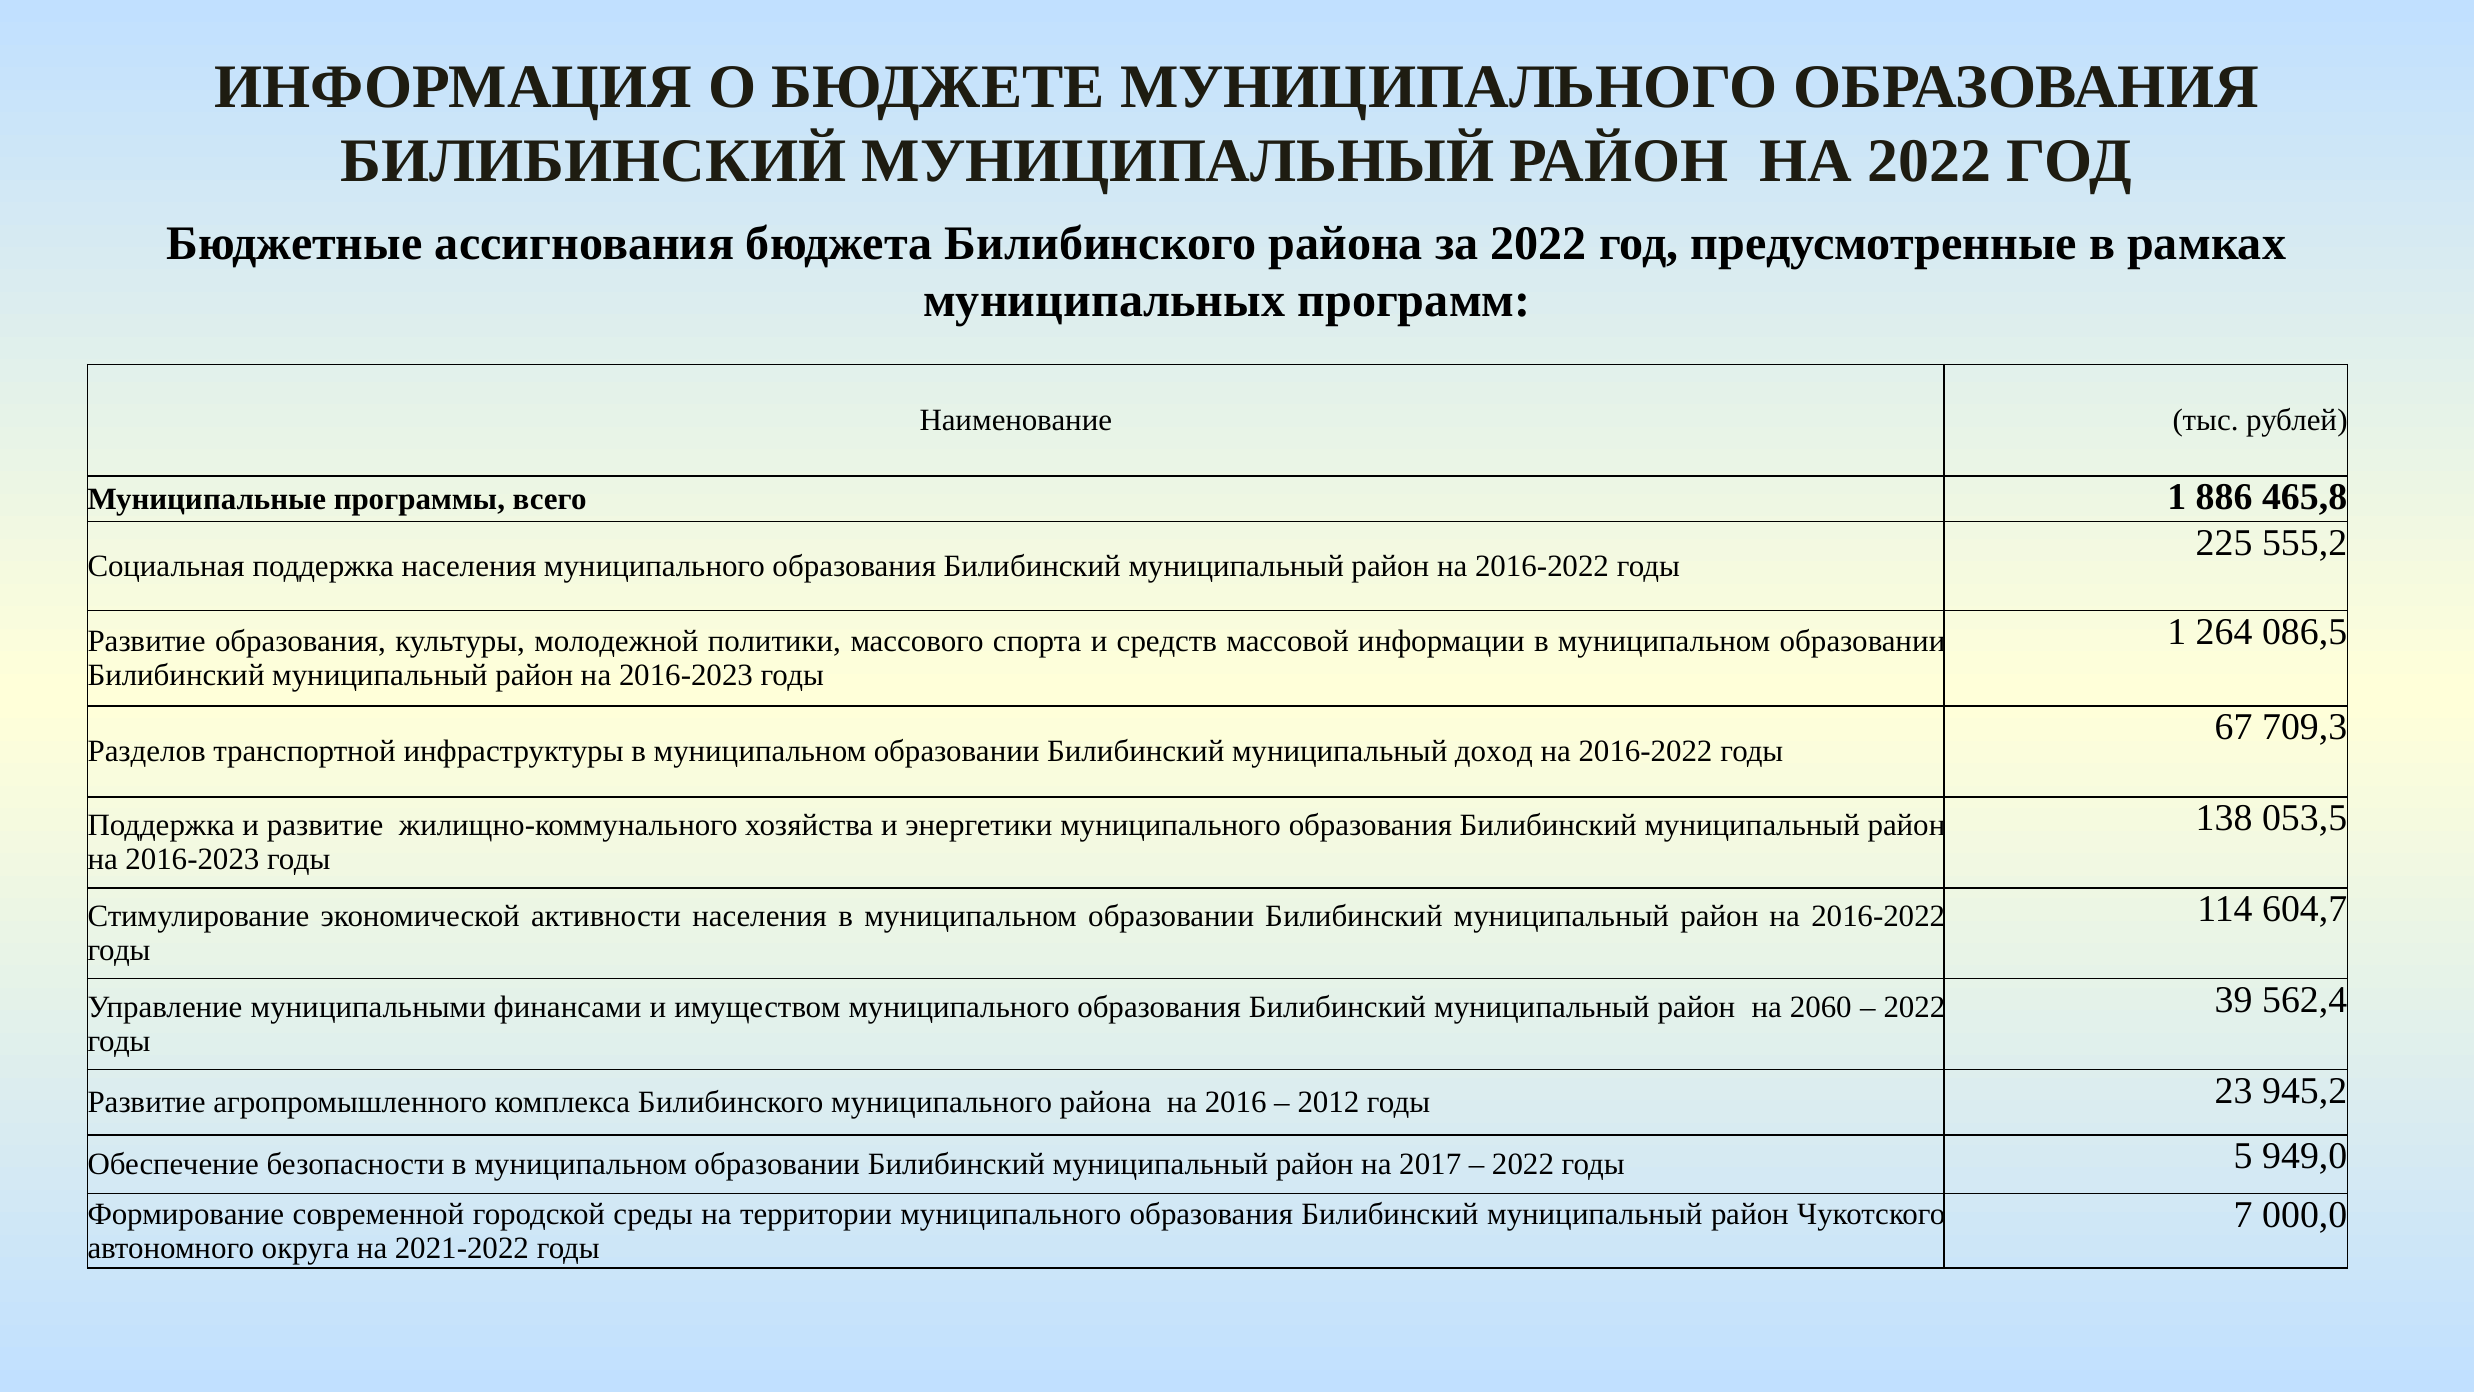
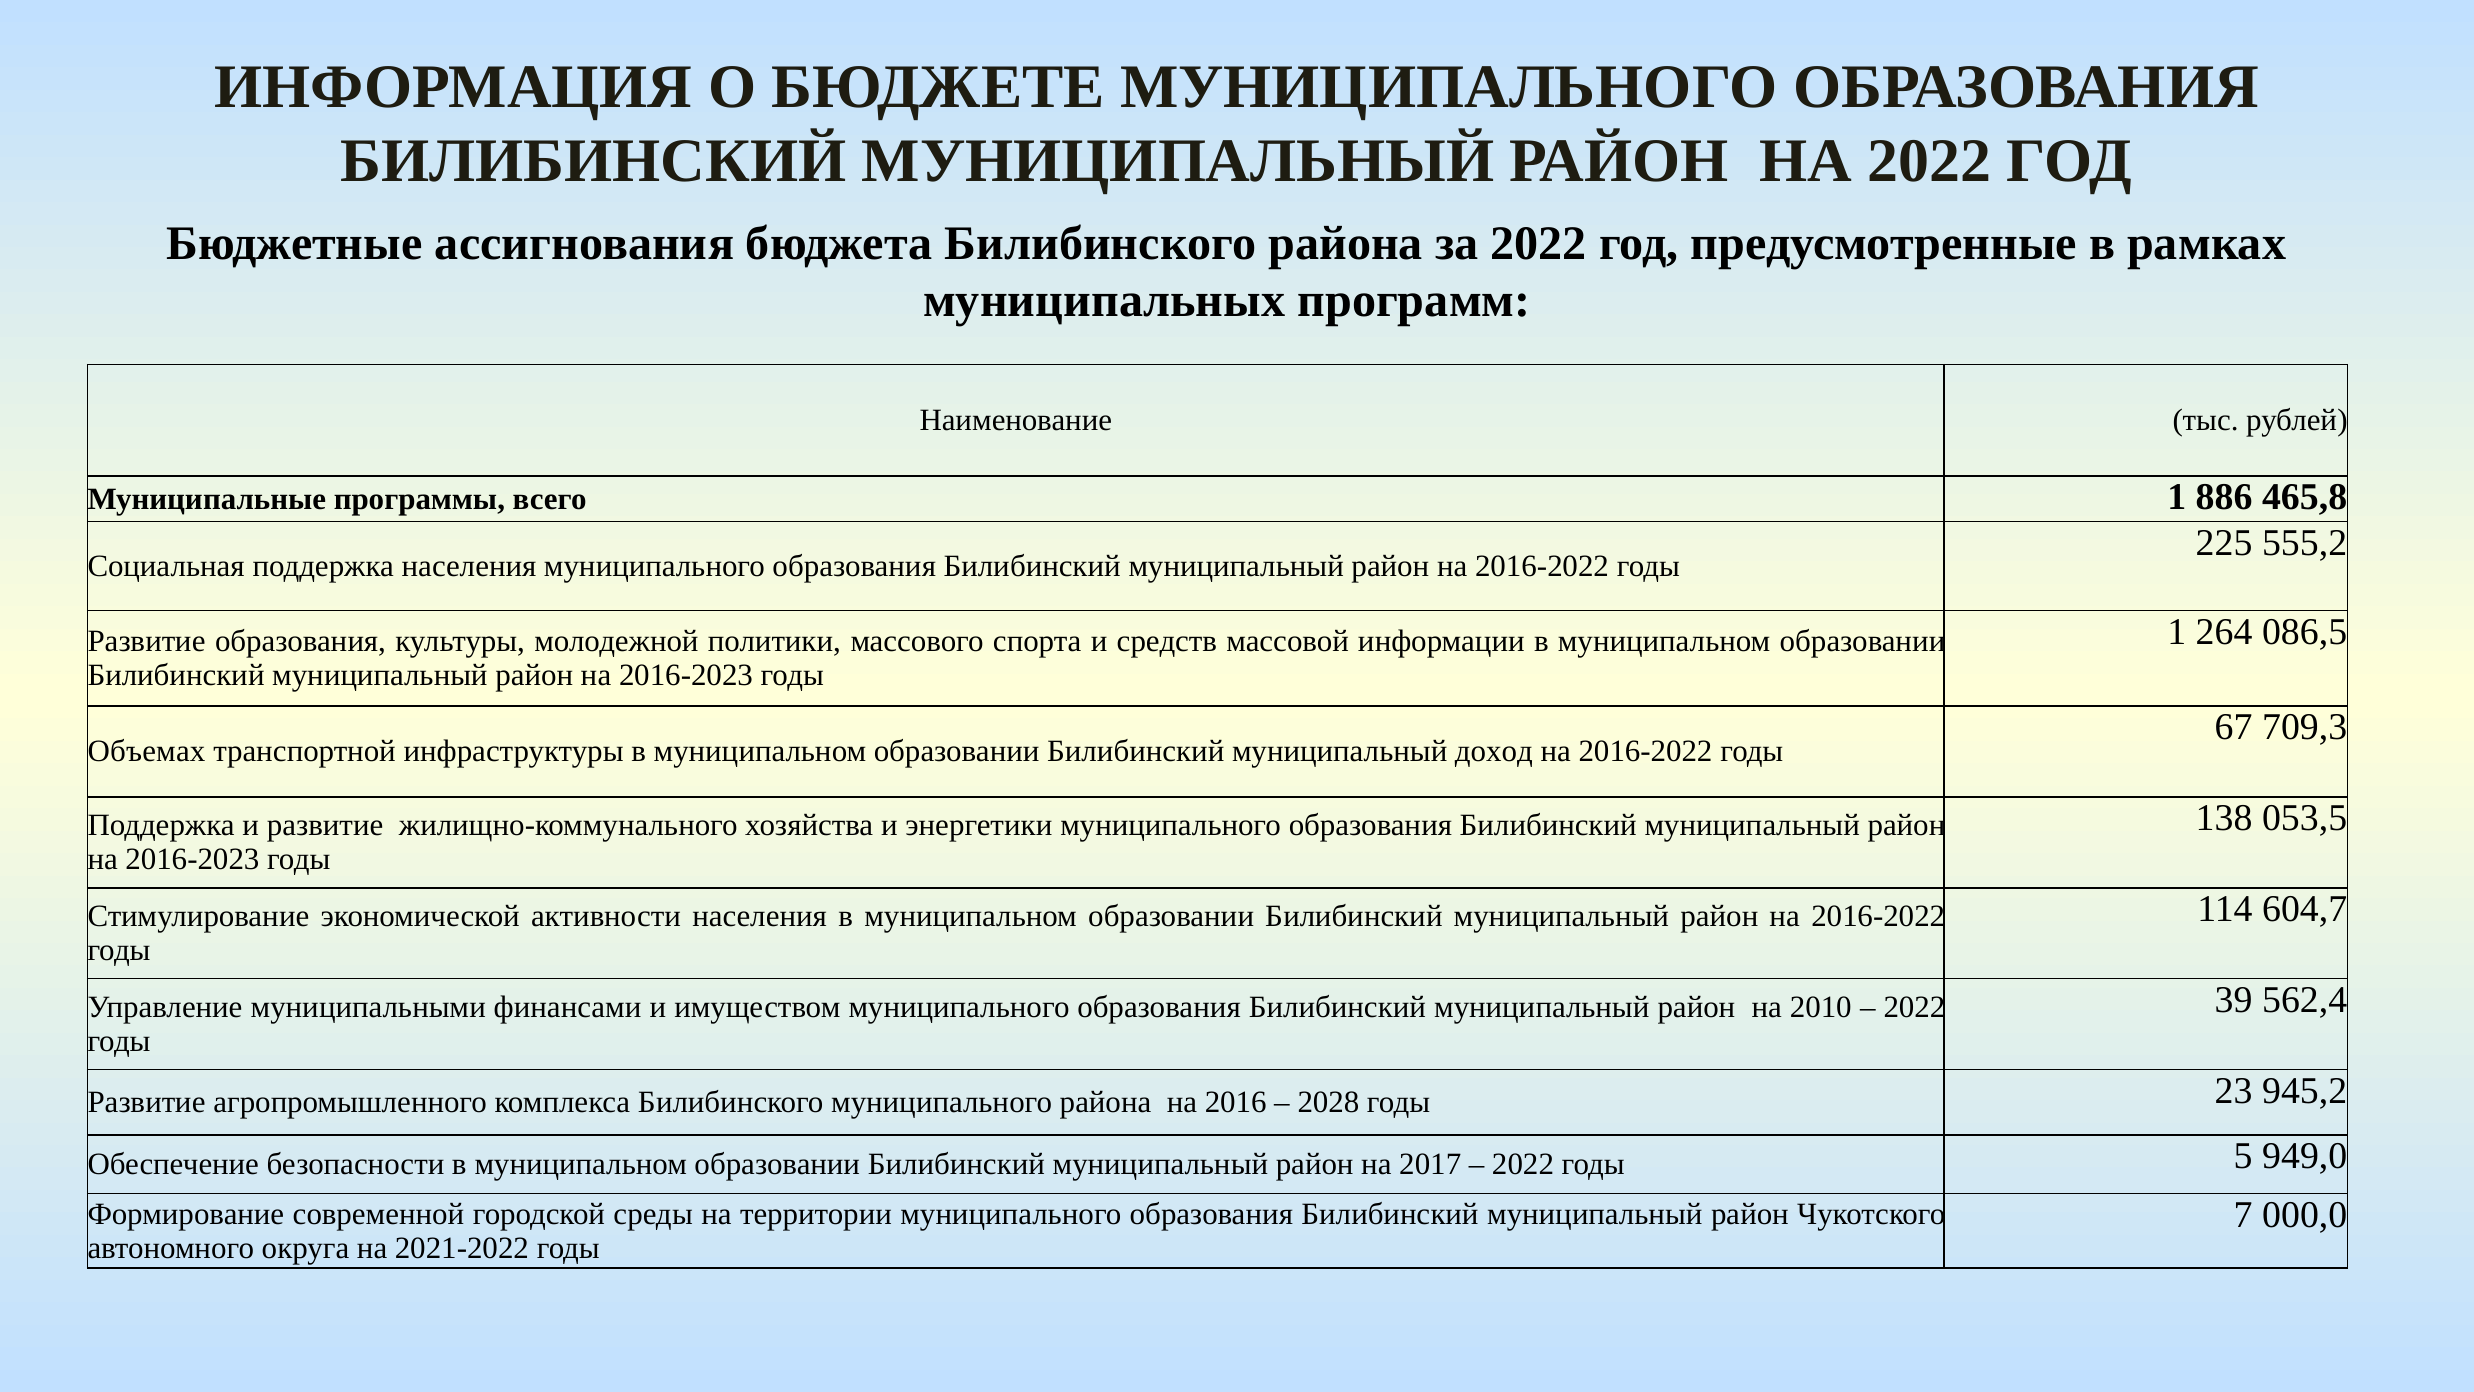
Разделов: Разделов -> Объемах
2060: 2060 -> 2010
2012: 2012 -> 2028
